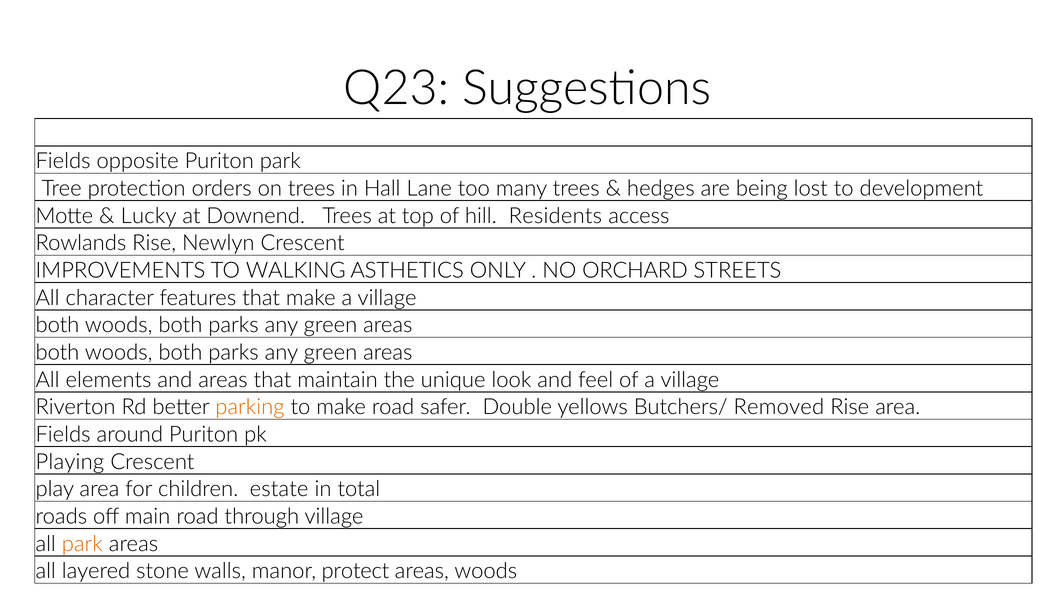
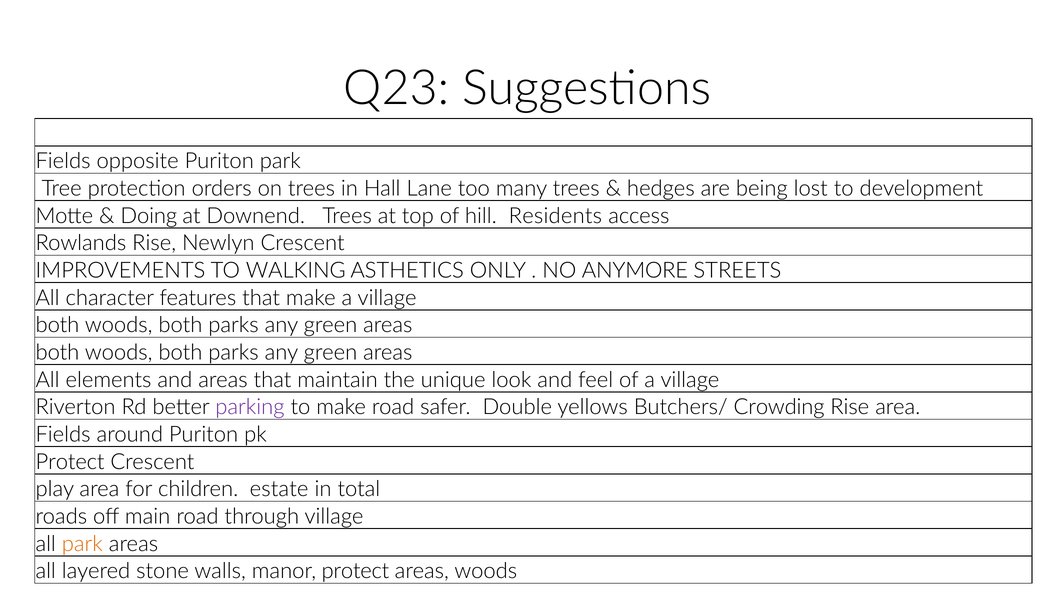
Lucky: Lucky -> Doing
ORCHARD: ORCHARD -> ANYMORE
parking colour: orange -> purple
Removed: Removed -> Crowding
Playing at (70, 462): Playing -> Protect
